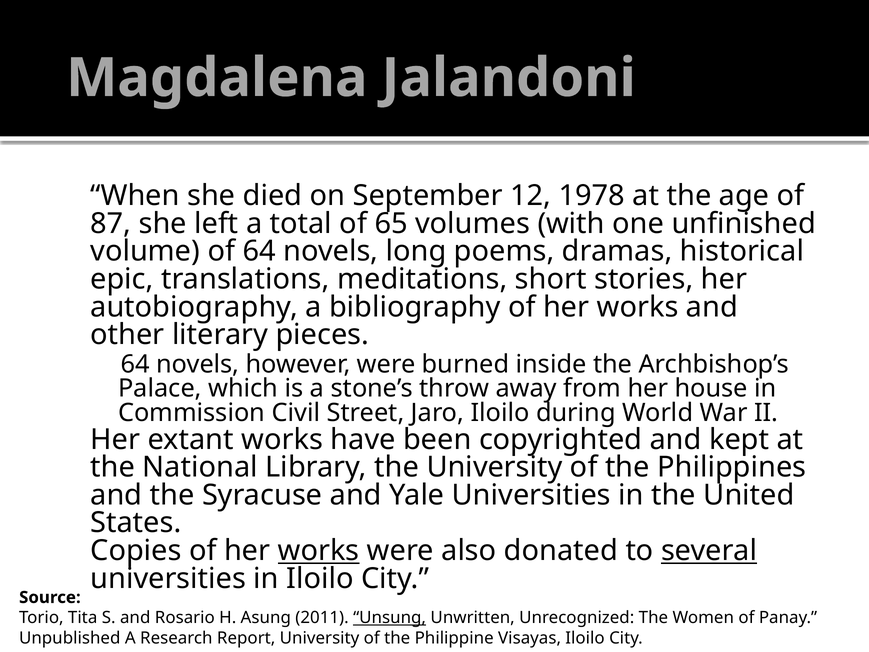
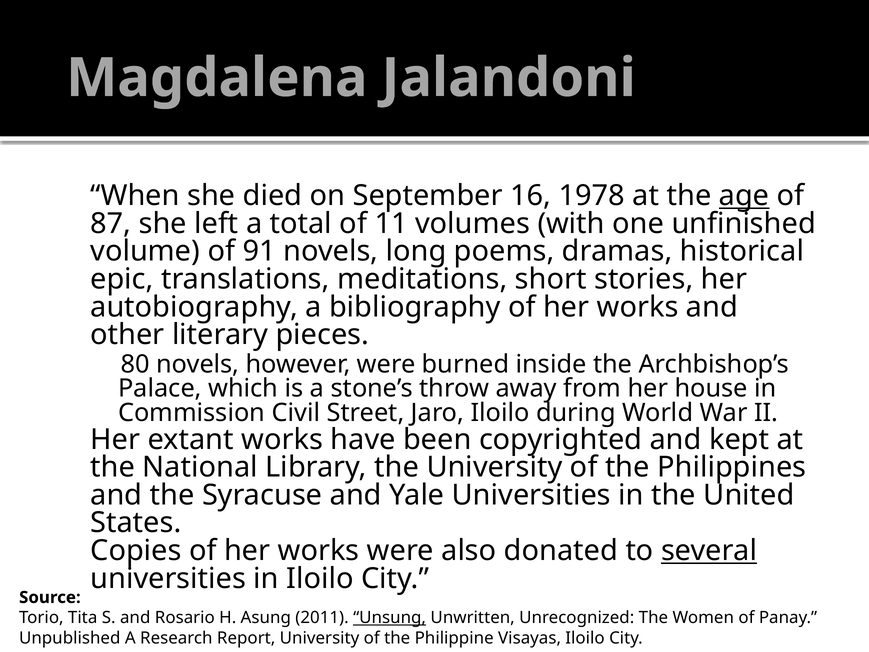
12: 12 -> 16
age underline: none -> present
65: 65 -> 11
of 64: 64 -> 91
64 at (135, 364): 64 -> 80
works at (319, 551) underline: present -> none
